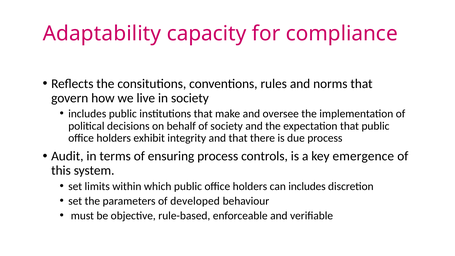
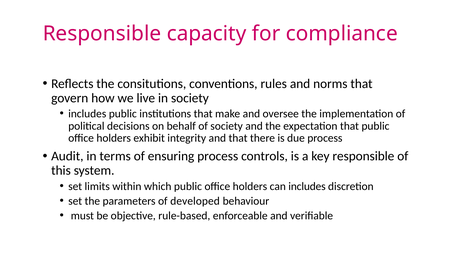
Adaptability at (102, 34): Adaptability -> Responsible
key emergence: emergence -> responsible
